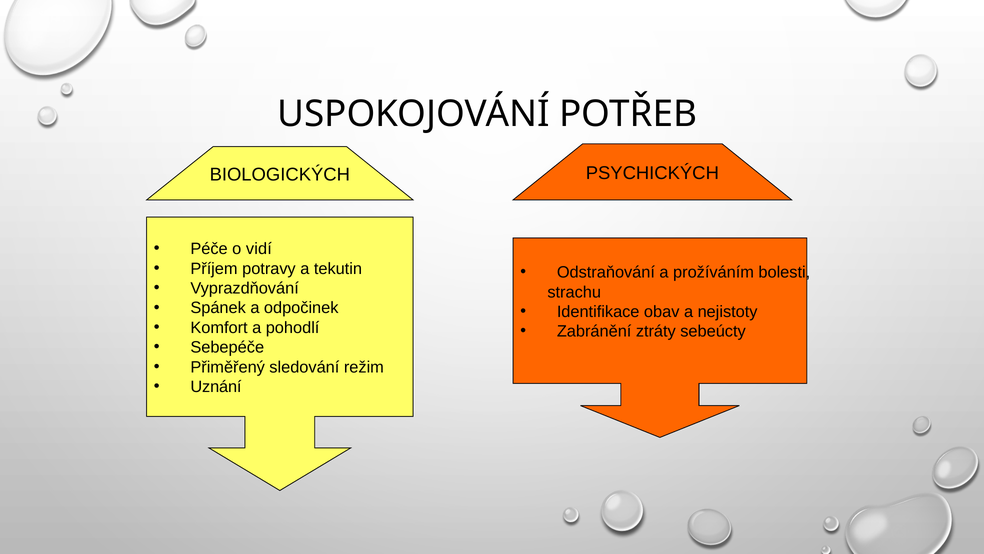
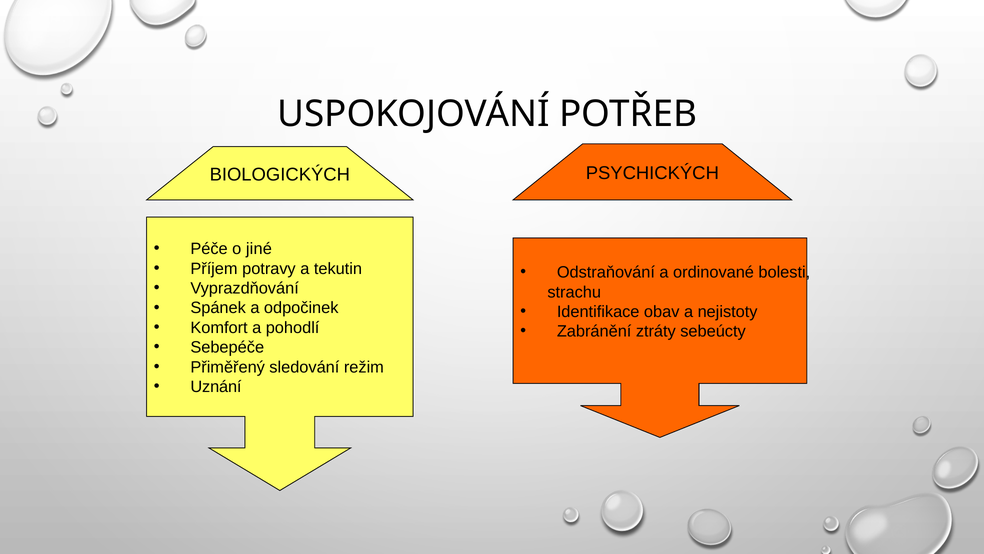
vidí: vidí -> jiné
prožíváním: prožíváním -> ordinované
